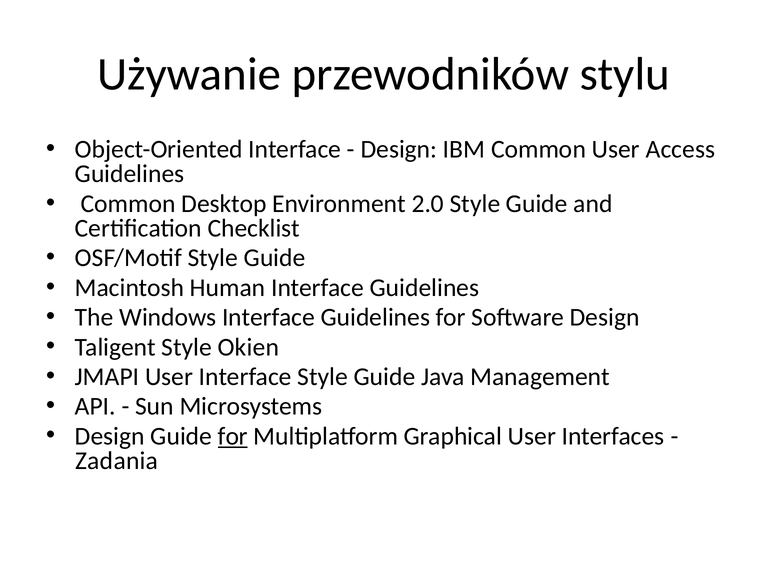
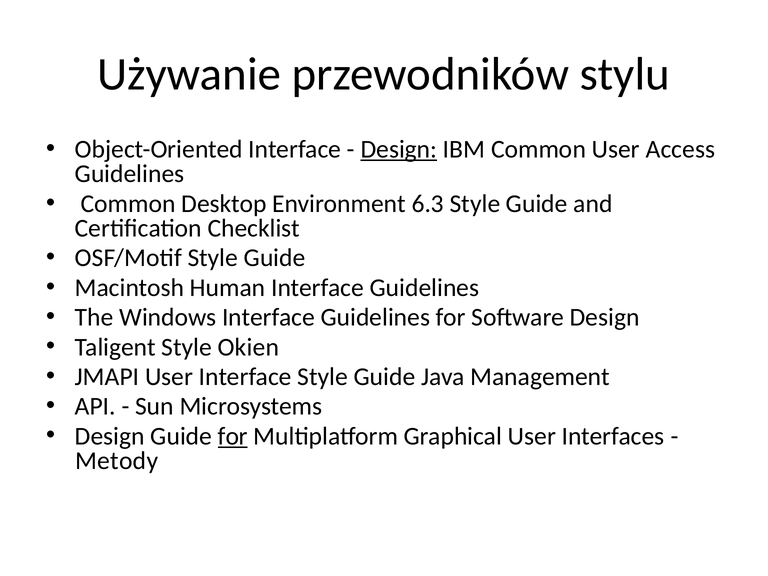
Design at (399, 149) underline: none -> present
2.0: 2.0 -> 6.3
Zadania: Zadania -> Metody
